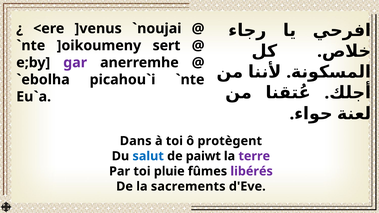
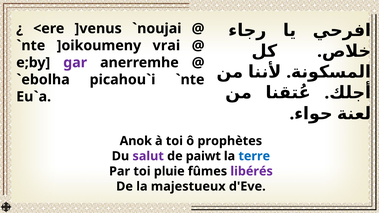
sert: sert -> vrai
Dans: Dans -> Anok
protègent: protègent -> prophètes
salut colour: blue -> purple
terre colour: purple -> blue
sacrements: sacrements -> majestueux
